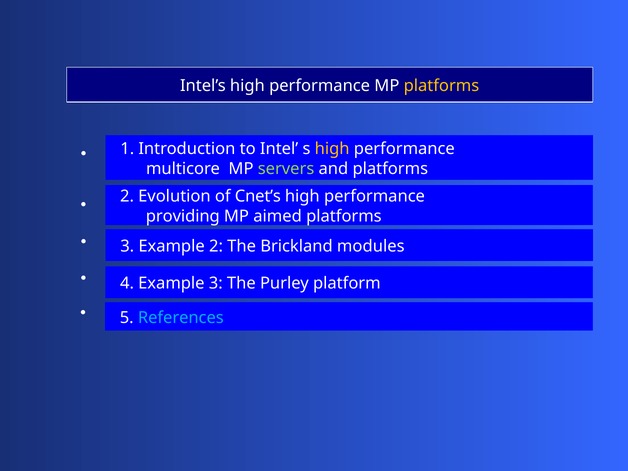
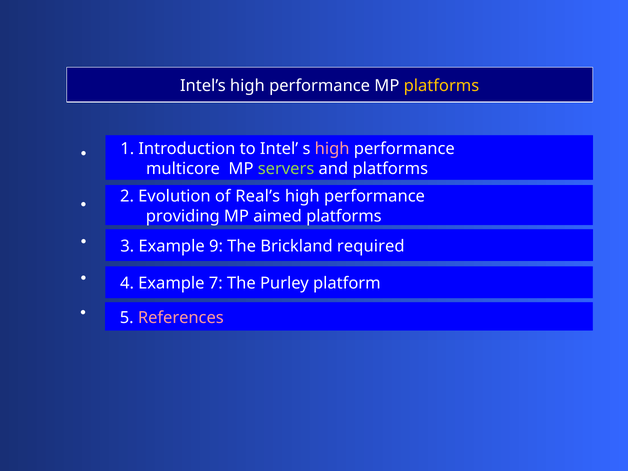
high at (332, 149) colour: yellow -> pink
Cnet’s: Cnet’s -> Real’s
Example 2: 2 -> 9
modules: modules -> required
Example 3: 3 -> 7
References colour: light blue -> pink
